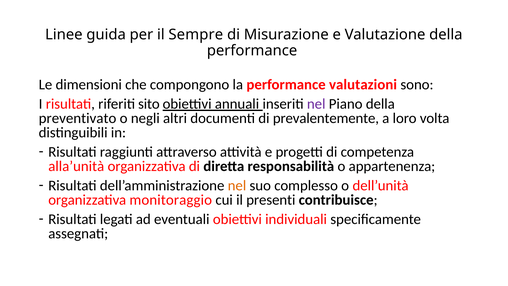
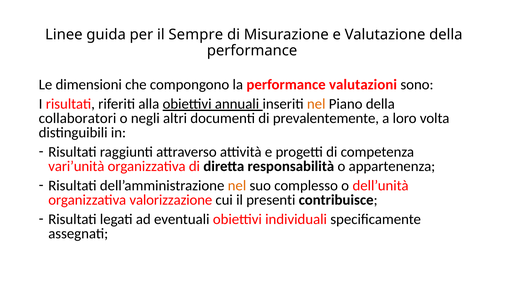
sito: sito -> alla
nel at (316, 104) colour: purple -> orange
preventivato: preventivato -> collaboratori
alla’unità: alla’unità -> vari’unità
monitoraggio: monitoraggio -> valorizzazione
